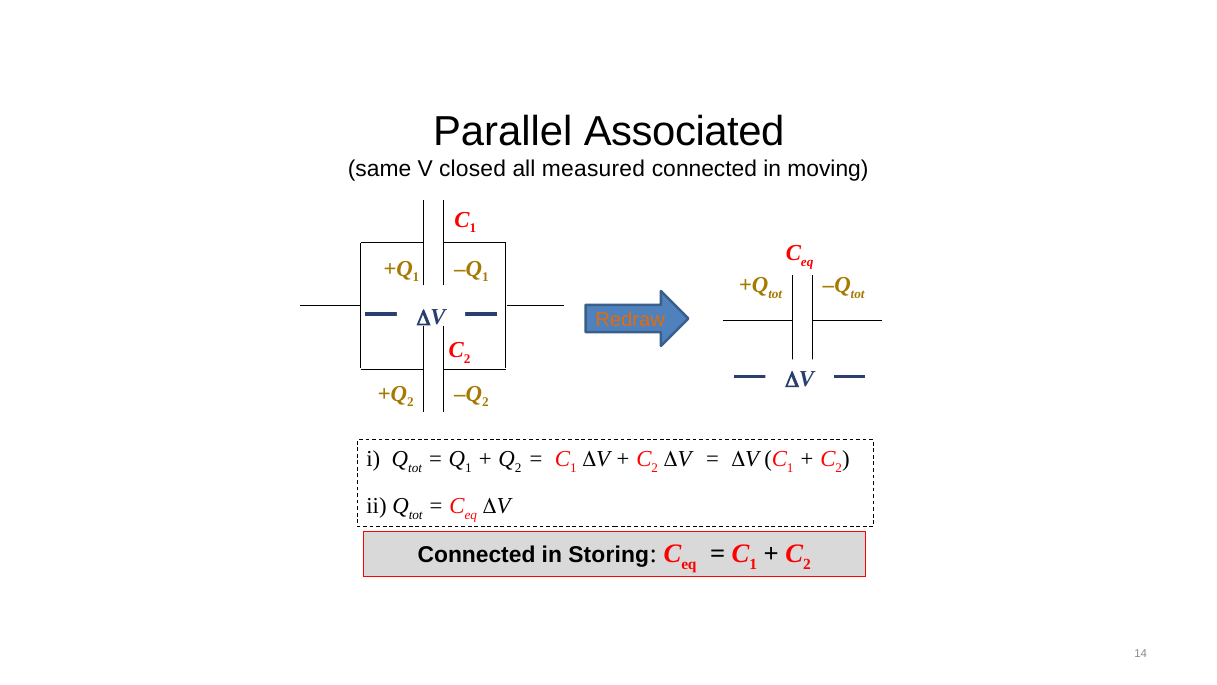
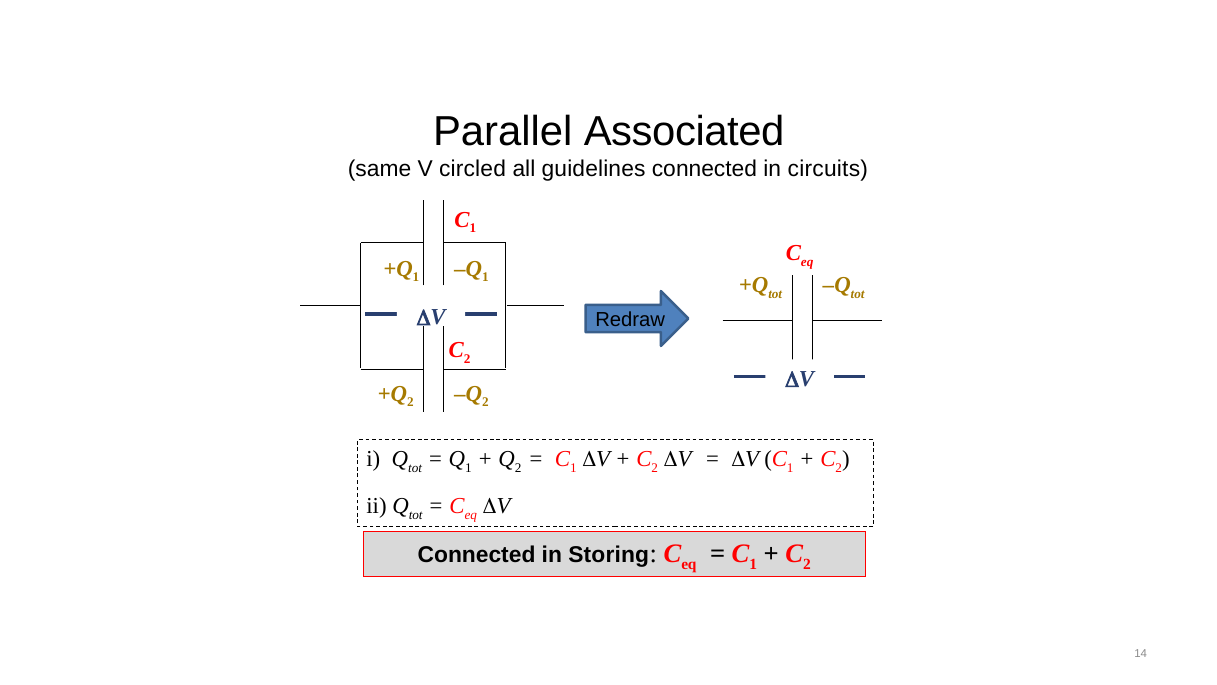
closed: closed -> circled
measured: measured -> guidelines
moving: moving -> circuits
Redraw colour: orange -> black
